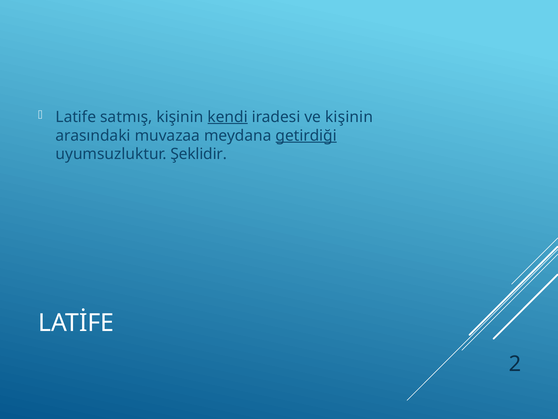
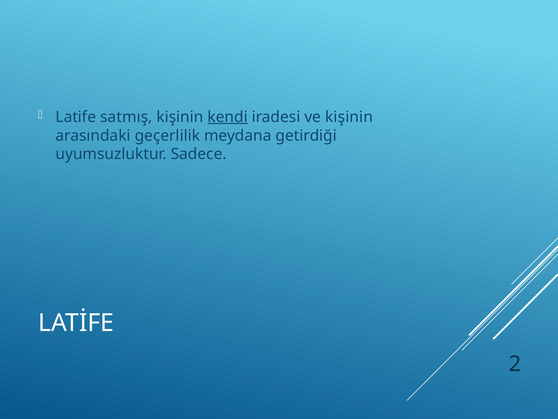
muvazaa: muvazaa -> geçerlilik
getirdiği underline: present -> none
Şeklidir: Şeklidir -> Sadece
